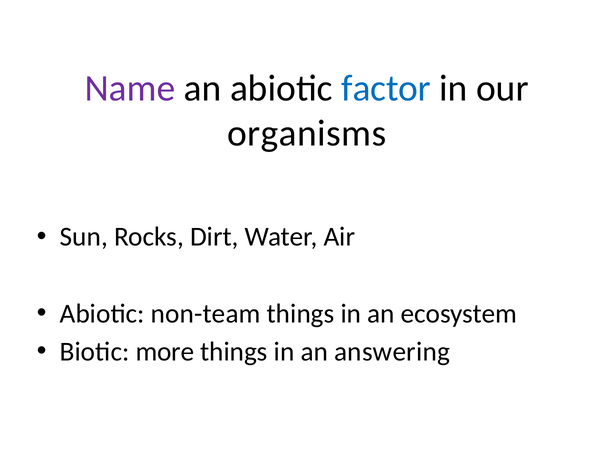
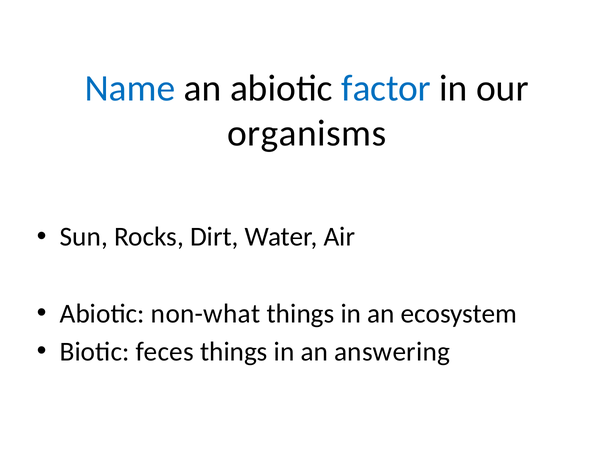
Name colour: purple -> blue
non-team: non-team -> non-what
more: more -> feces
